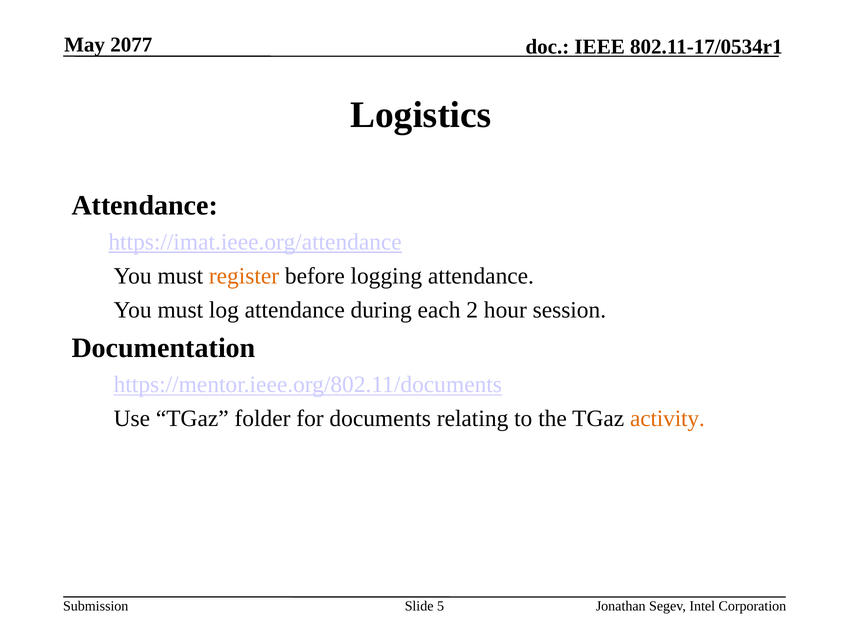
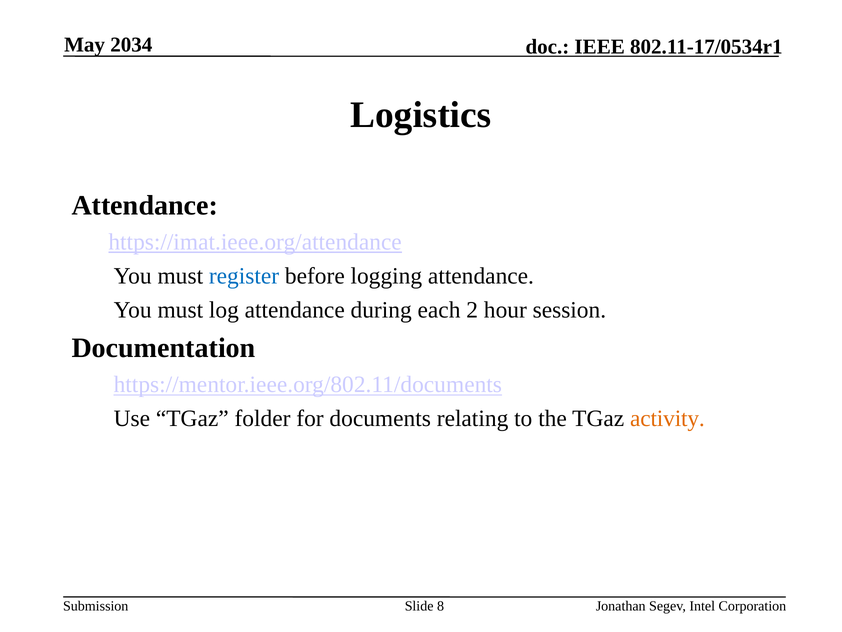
2077: 2077 -> 2034
register colour: orange -> blue
5: 5 -> 8
